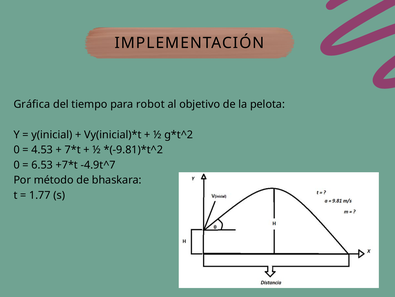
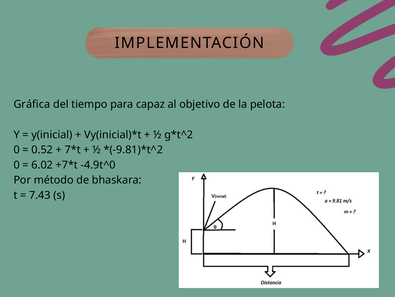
robot: robot -> capaz
4.53: 4.53 -> 0.52
6.53: 6.53 -> 6.02
-4.9t^7: -4.9t^7 -> -4.9t^0
1.77: 1.77 -> 7.43
